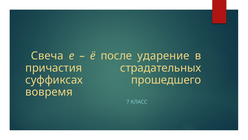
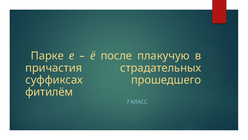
Свеча: Свеча -> Парке
ударение: ударение -> плакучую
вовремя: вовремя -> фитилём
